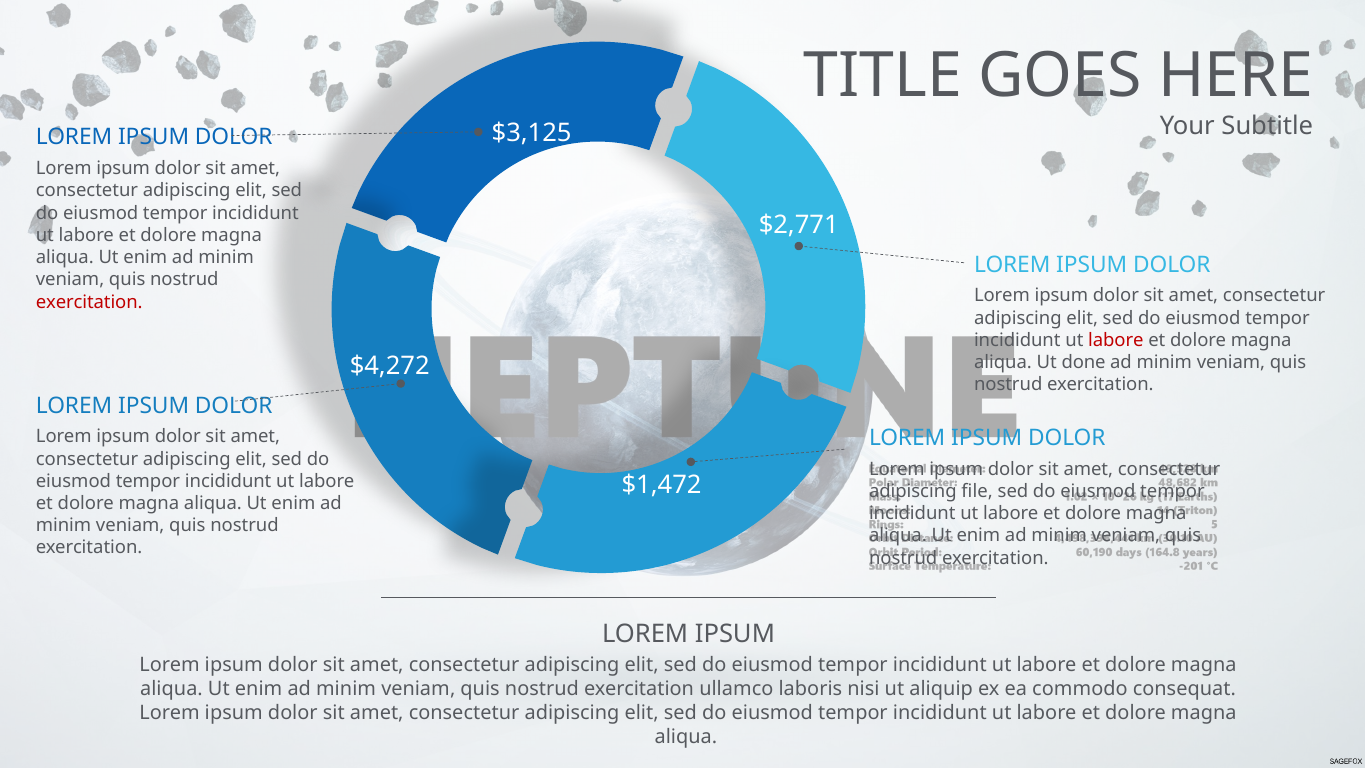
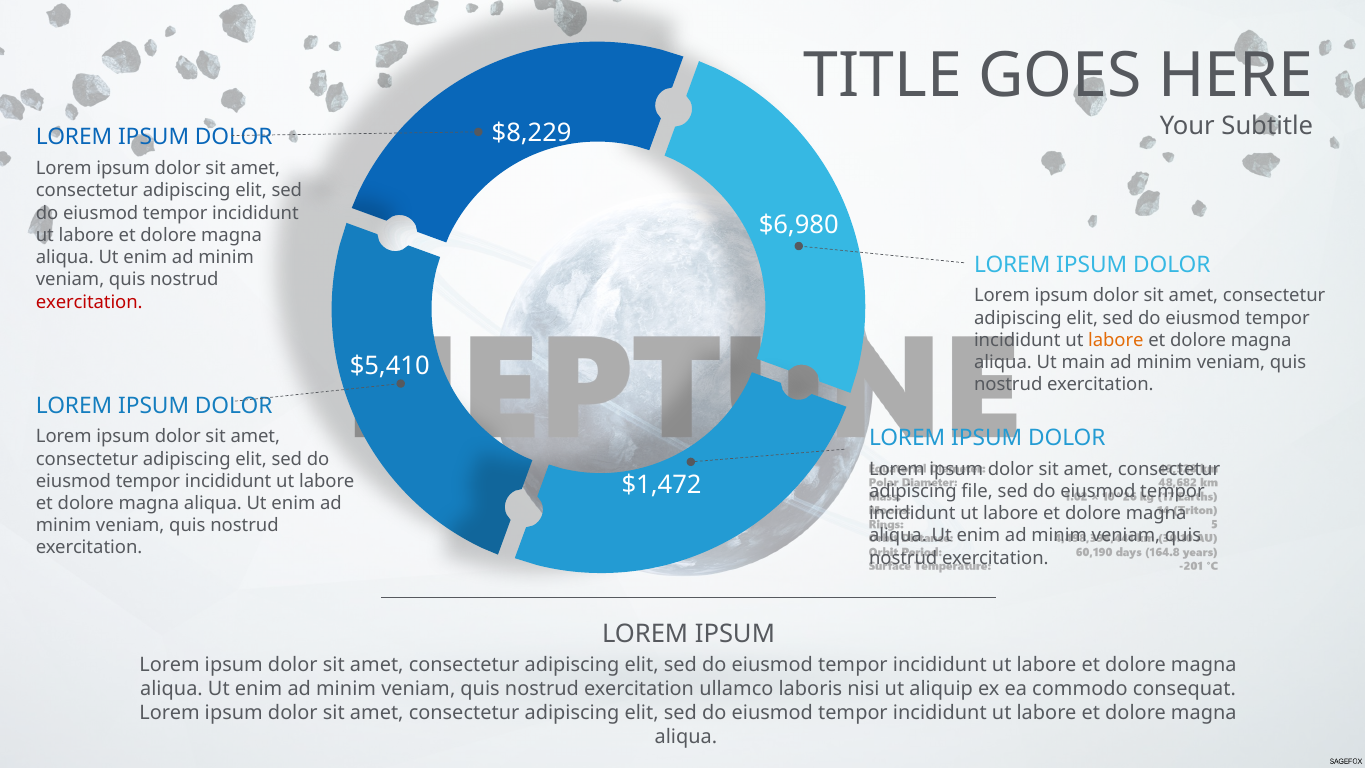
$3,125: $3,125 -> $8,229
$2,771: $2,771 -> $6,980
labore at (1116, 340) colour: red -> orange
done: done -> main
$4,272: $4,272 -> $5,410
